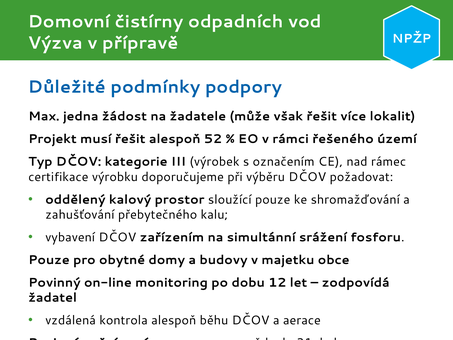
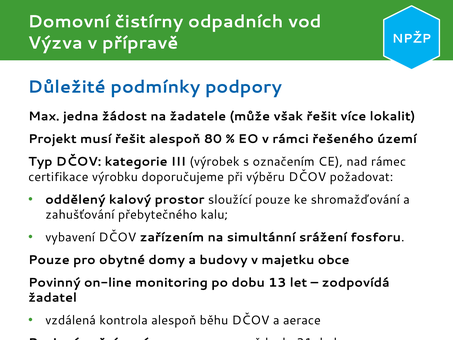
52: 52 -> 80
12: 12 -> 13
